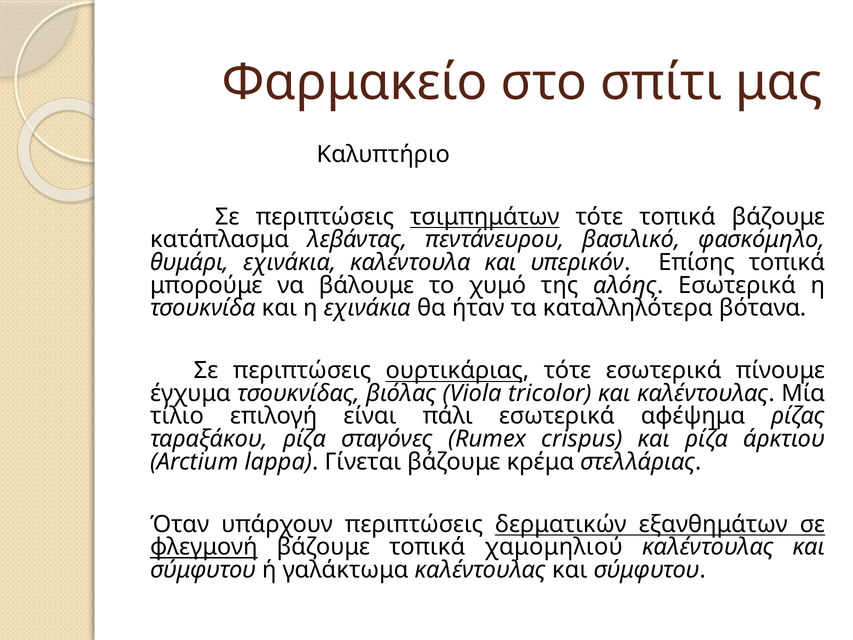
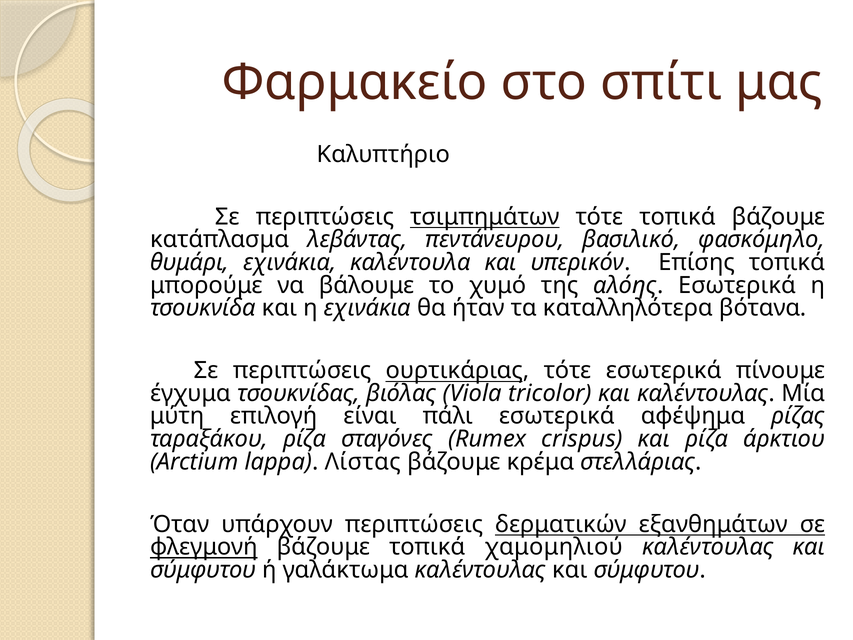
τίλιο: τίλιο -> μύτη
Γίνεται: Γίνεται -> Λίστας
